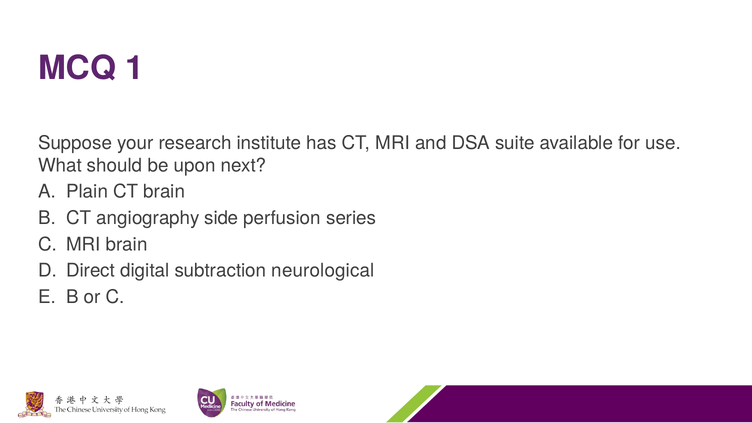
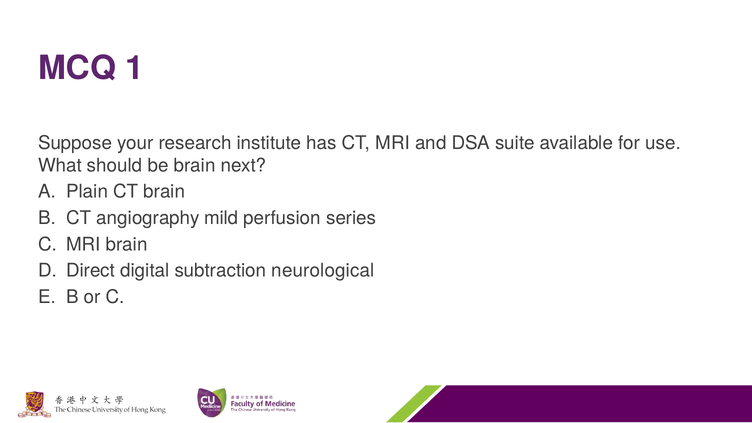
be upon: upon -> brain
side: side -> mild
